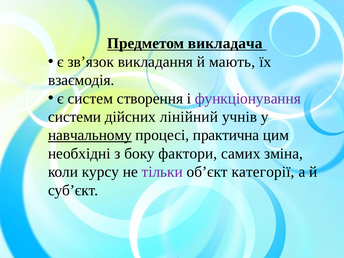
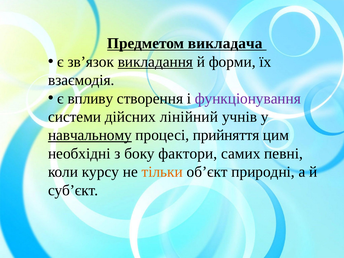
викладання underline: none -> present
мають: мають -> форми
систем: систем -> впливу
практична: практична -> прийняття
зміна: зміна -> певні
тільки colour: purple -> orange
категорії: категорії -> природні
